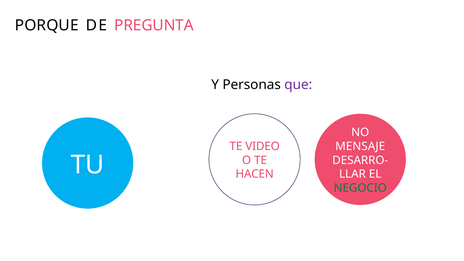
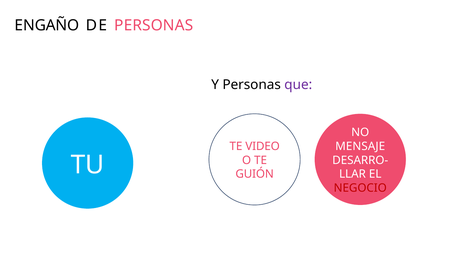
PORQUE: PORQUE -> ENGAÑO
DE PREGUNTA: PREGUNTA -> PERSONAS
HACEN: HACEN -> GUIÓN
NEGOCIO colour: green -> red
